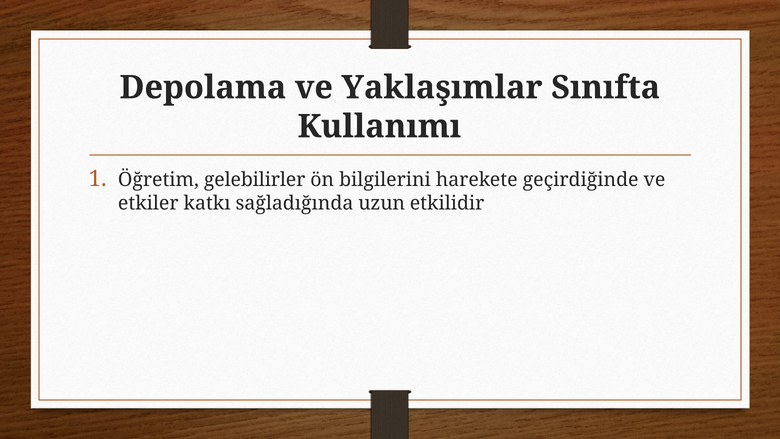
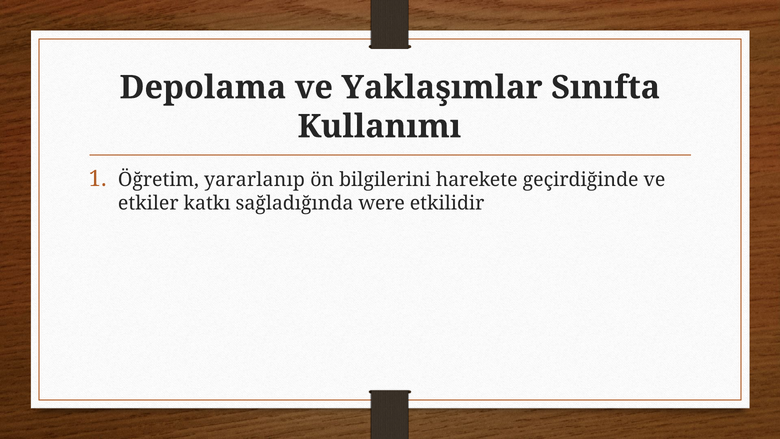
gelebilirler: gelebilirler -> yararlanıp
uzun: uzun -> were
